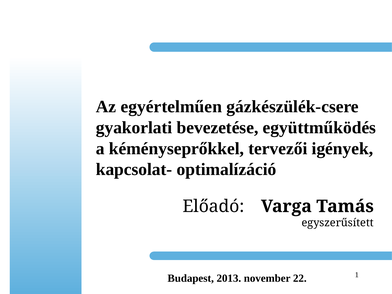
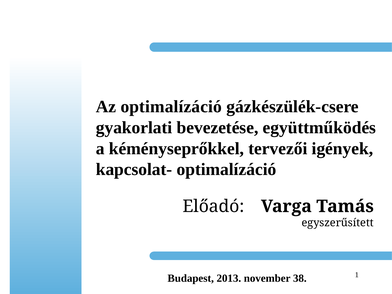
Az egyértelműen: egyértelműen -> optimalízáció
22: 22 -> 38
